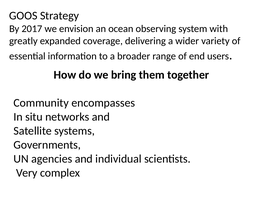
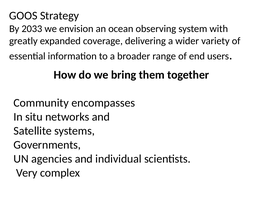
2017: 2017 -> 2033
